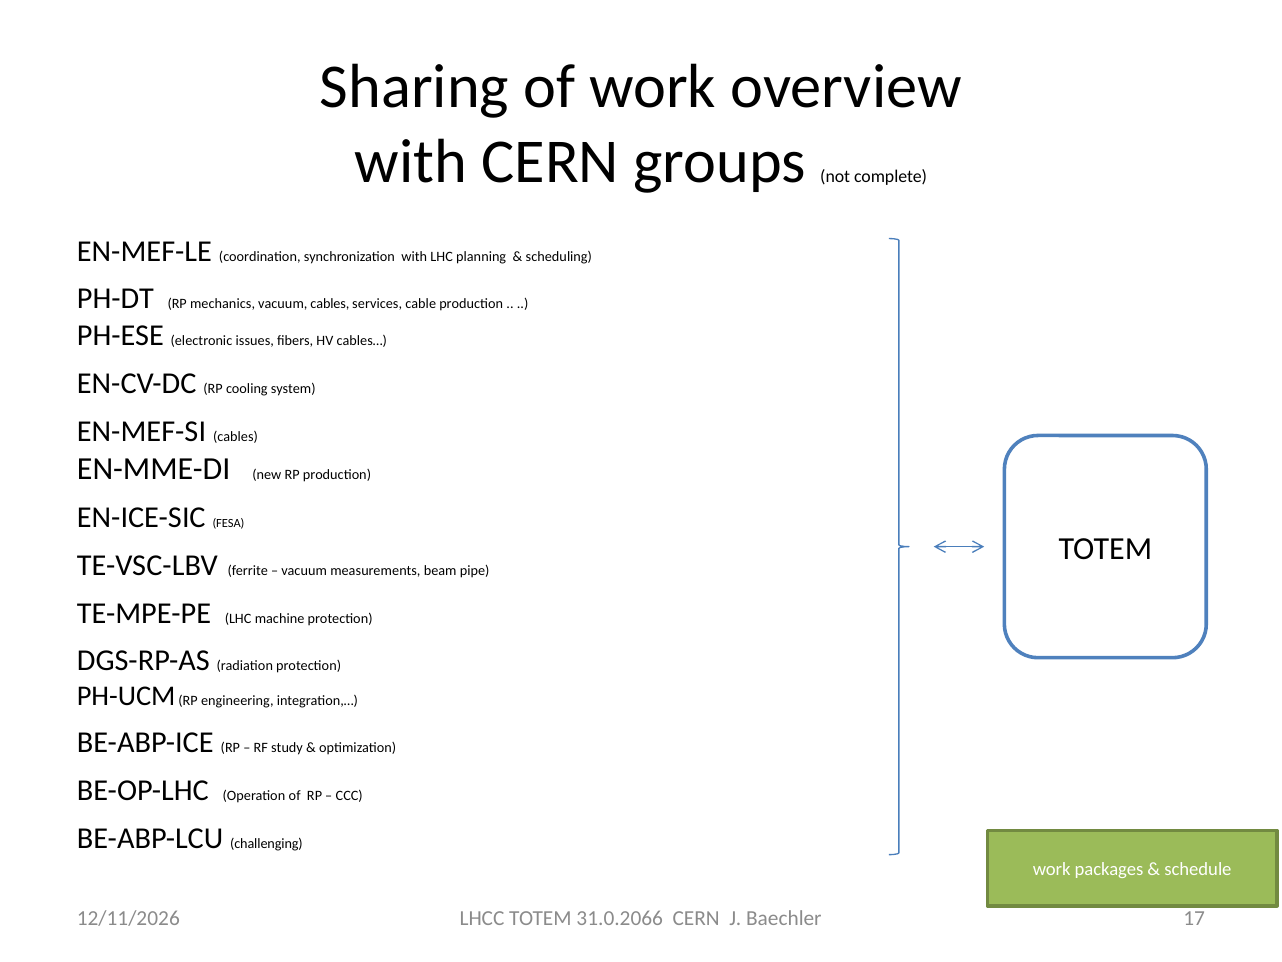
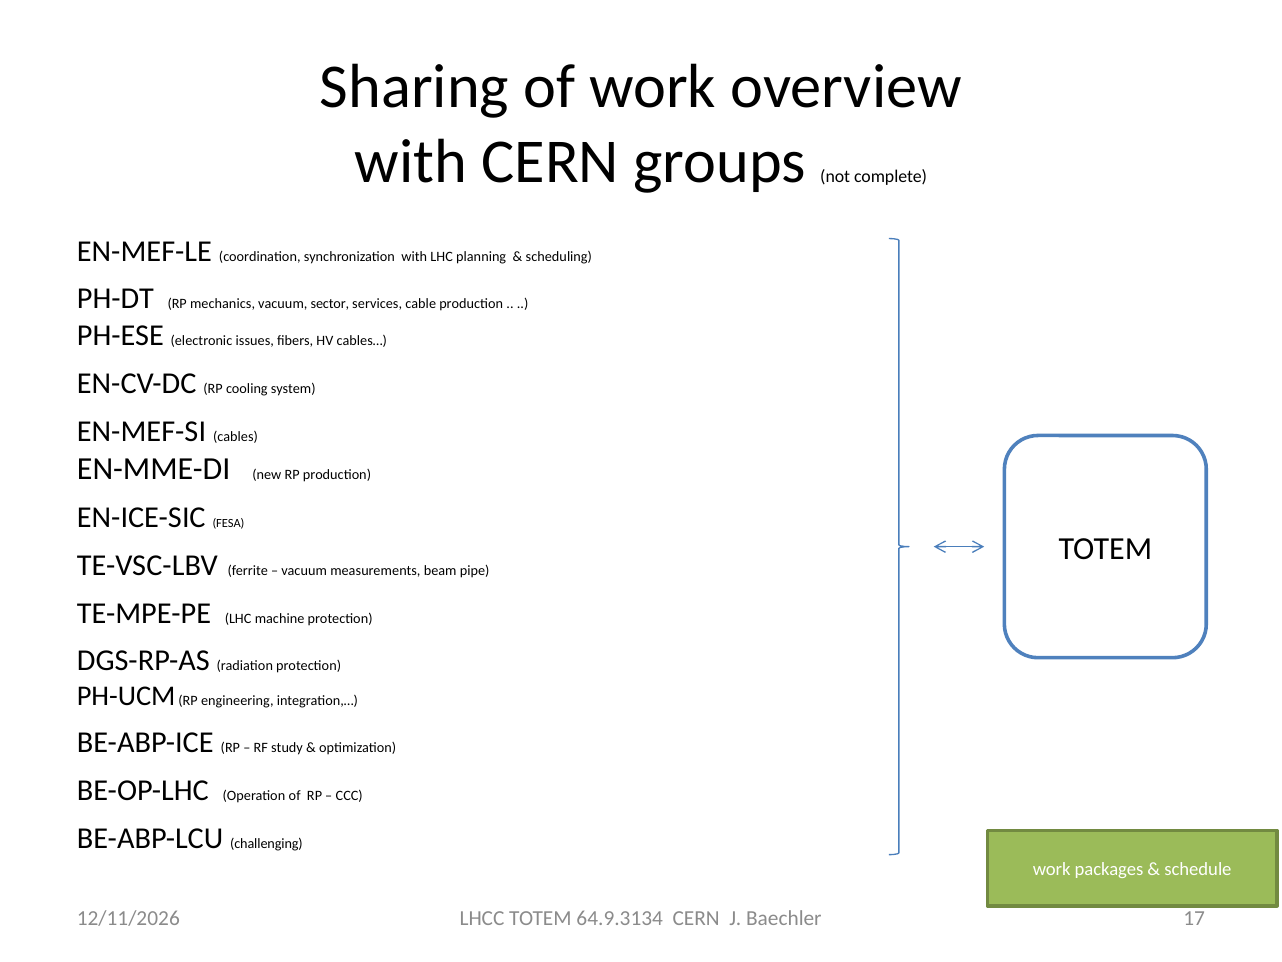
vacuum cables: cables -> sector
31.0.2066: 31.0.2066 -> 64.9.3134
